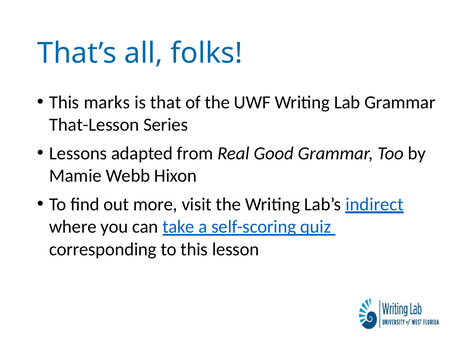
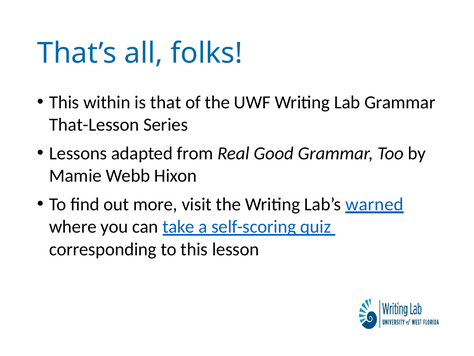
marks: marks -> within
indirect: indirect -> warned
